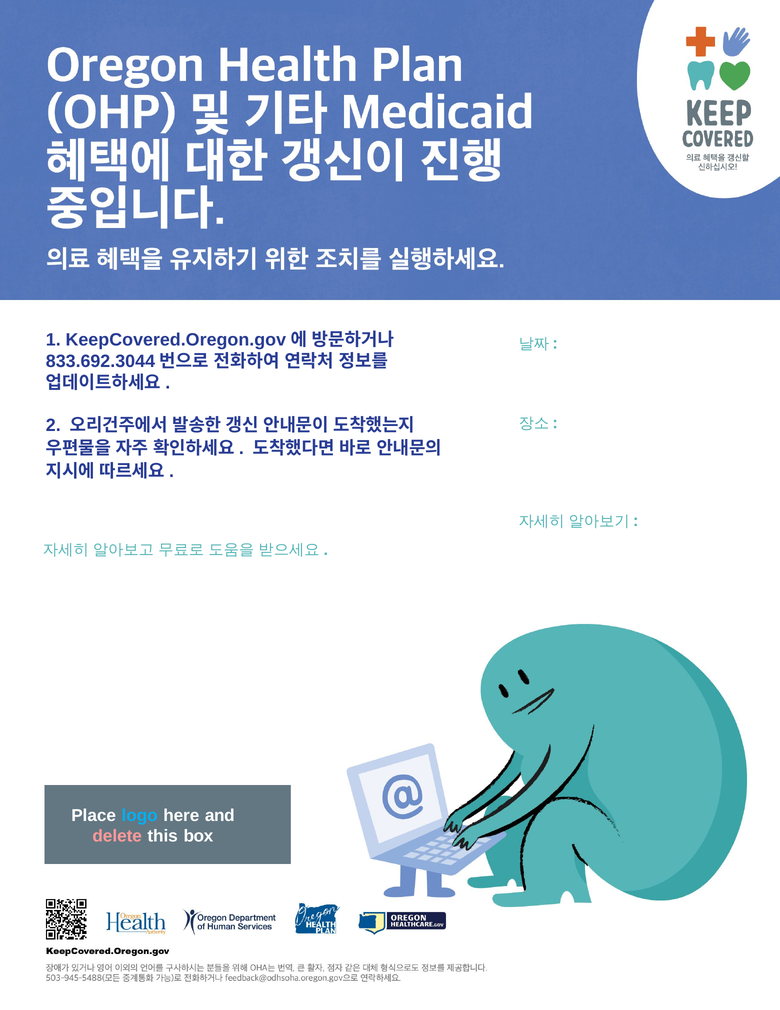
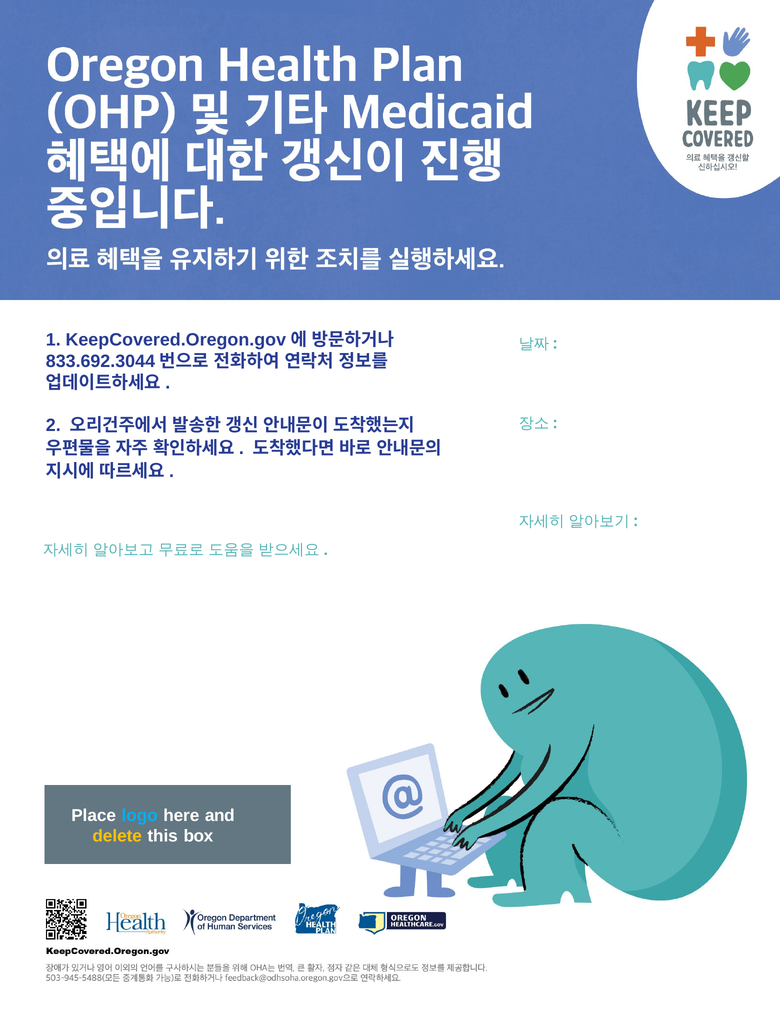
delete colour: pink -> yellow
